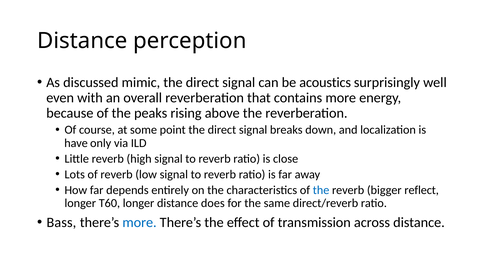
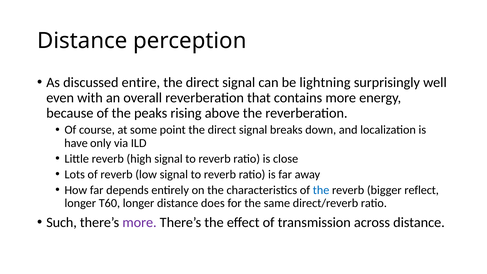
mimic: mimic -> entire
acoustics: acoustics -> lightning
Bass: Bass -> Such
more at (140, 222) colour: blue -> purple
